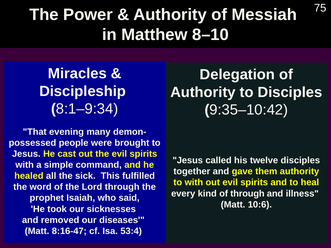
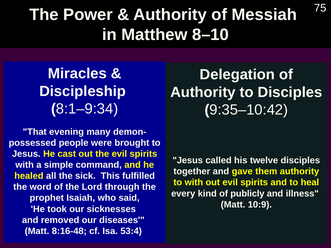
of through: through -> publicly
10:6: 10:6 -> 10:9
8:16-47: 8:16-47 -> 8:16-48
